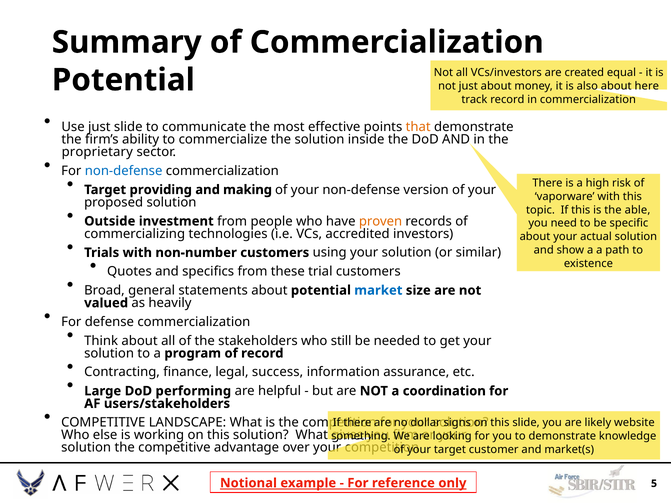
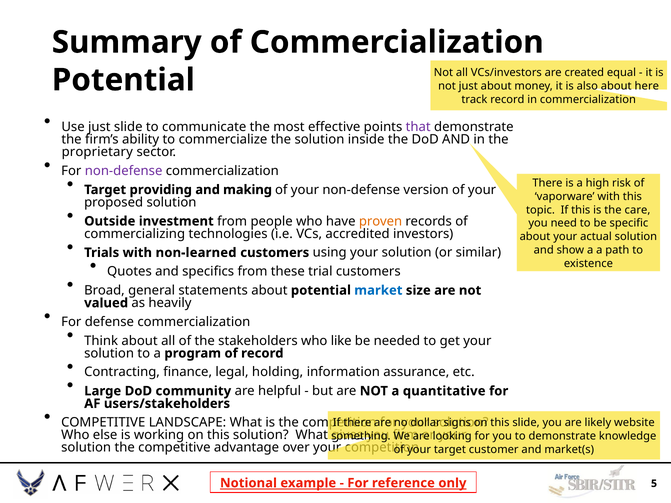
that colour: orange -> purple
non-defense at (124, 171) colour: blue -> purple
able: able -> care
non-number: non-number -> non-learned
still: still -> like
success: success -> holding
performing: performing -> community
coordination: coordination -> quantitative
